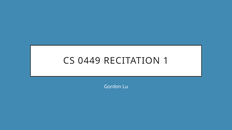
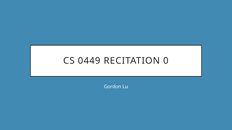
1: 1 -> 0
